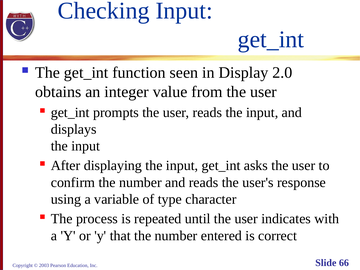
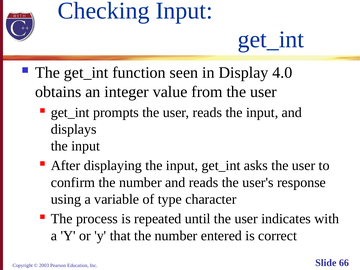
2.0: 2.0 -> 4.0
